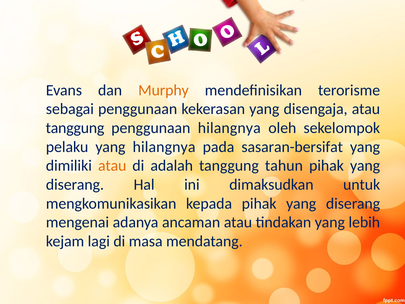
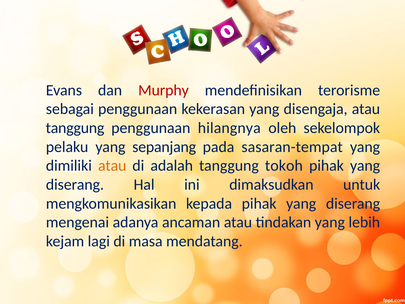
Murphy colour: orange -> red
yang hilangnya: hilangnya -> sepanjang
sasaran-bersifat: sasaran-bersifat -> sasaran-tempat
tahun: tahun -> tokoh
